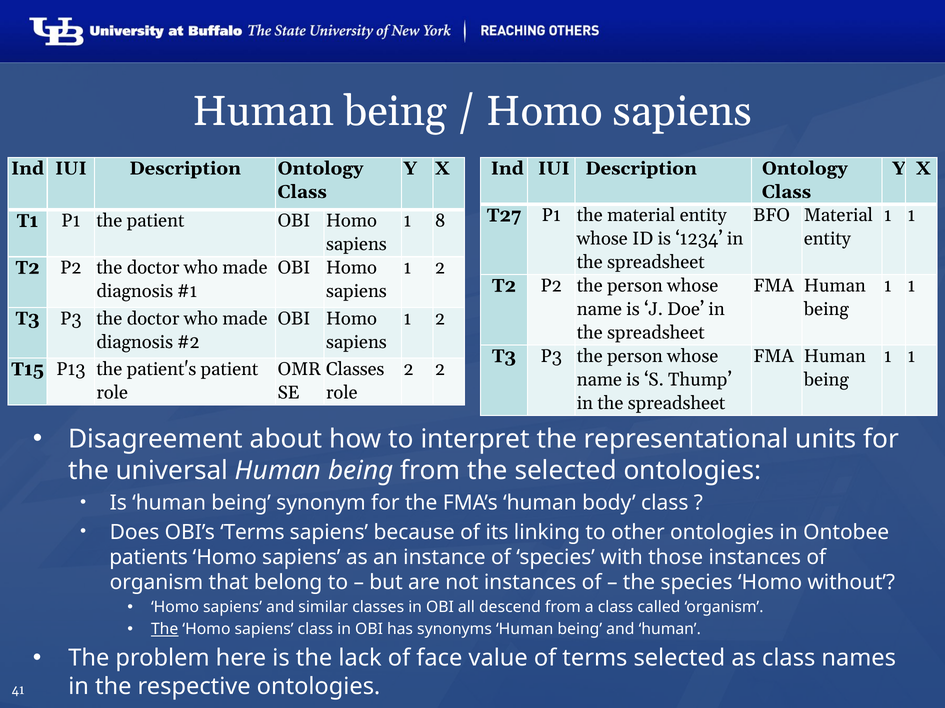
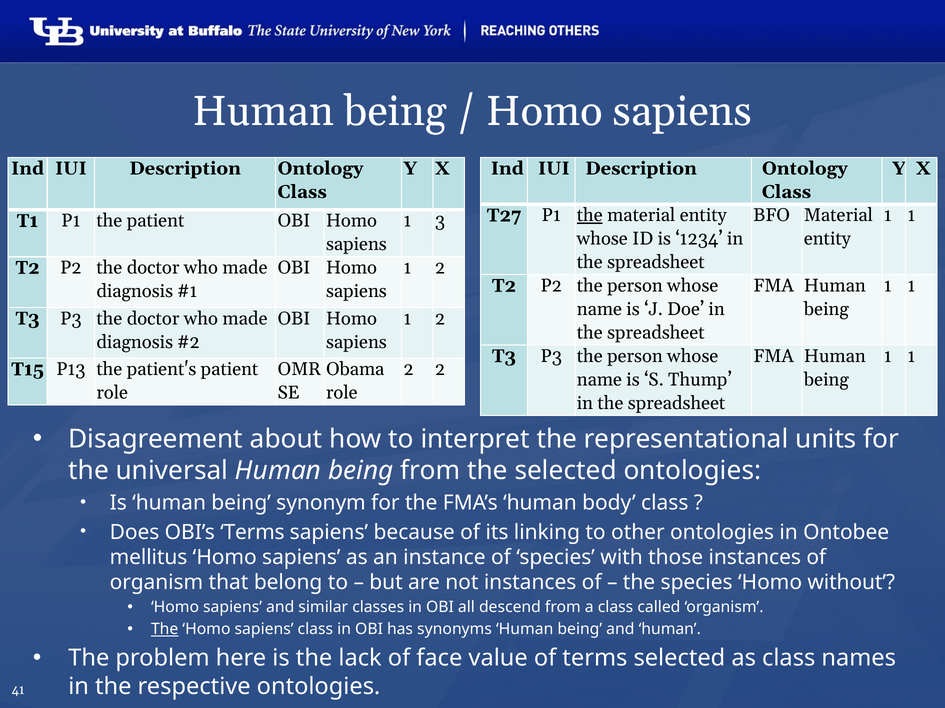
the at (590, 216) underline: none -> present
8: 8 -> 3
Classes at (355, 370): Classes -> Obama
patients: patients -> mellitus
